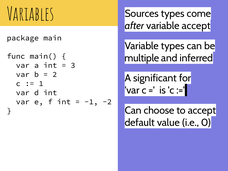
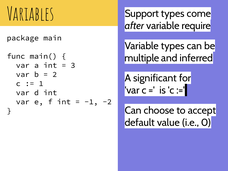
Sources: Sources -> Support
variable accept: accept -> require
